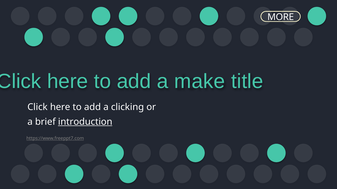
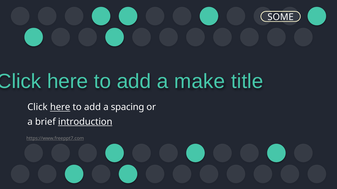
MORE: MORE -> SOME
here at (60, 107) underline: none -> present
clicking: clicking -> spacing
